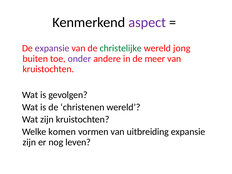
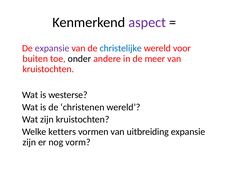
christelijke colour: green -> blue
jong: jong -> voor
onder colour: purple -> black
gevolgen: gevolgen -> westerse
komen: komen -> ketters
leven: leven -> vorm
